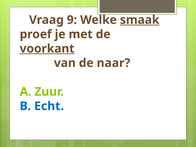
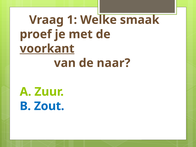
9: 9 -> 1
smaak underline: present -> none
Echt: Echt -> Zout
